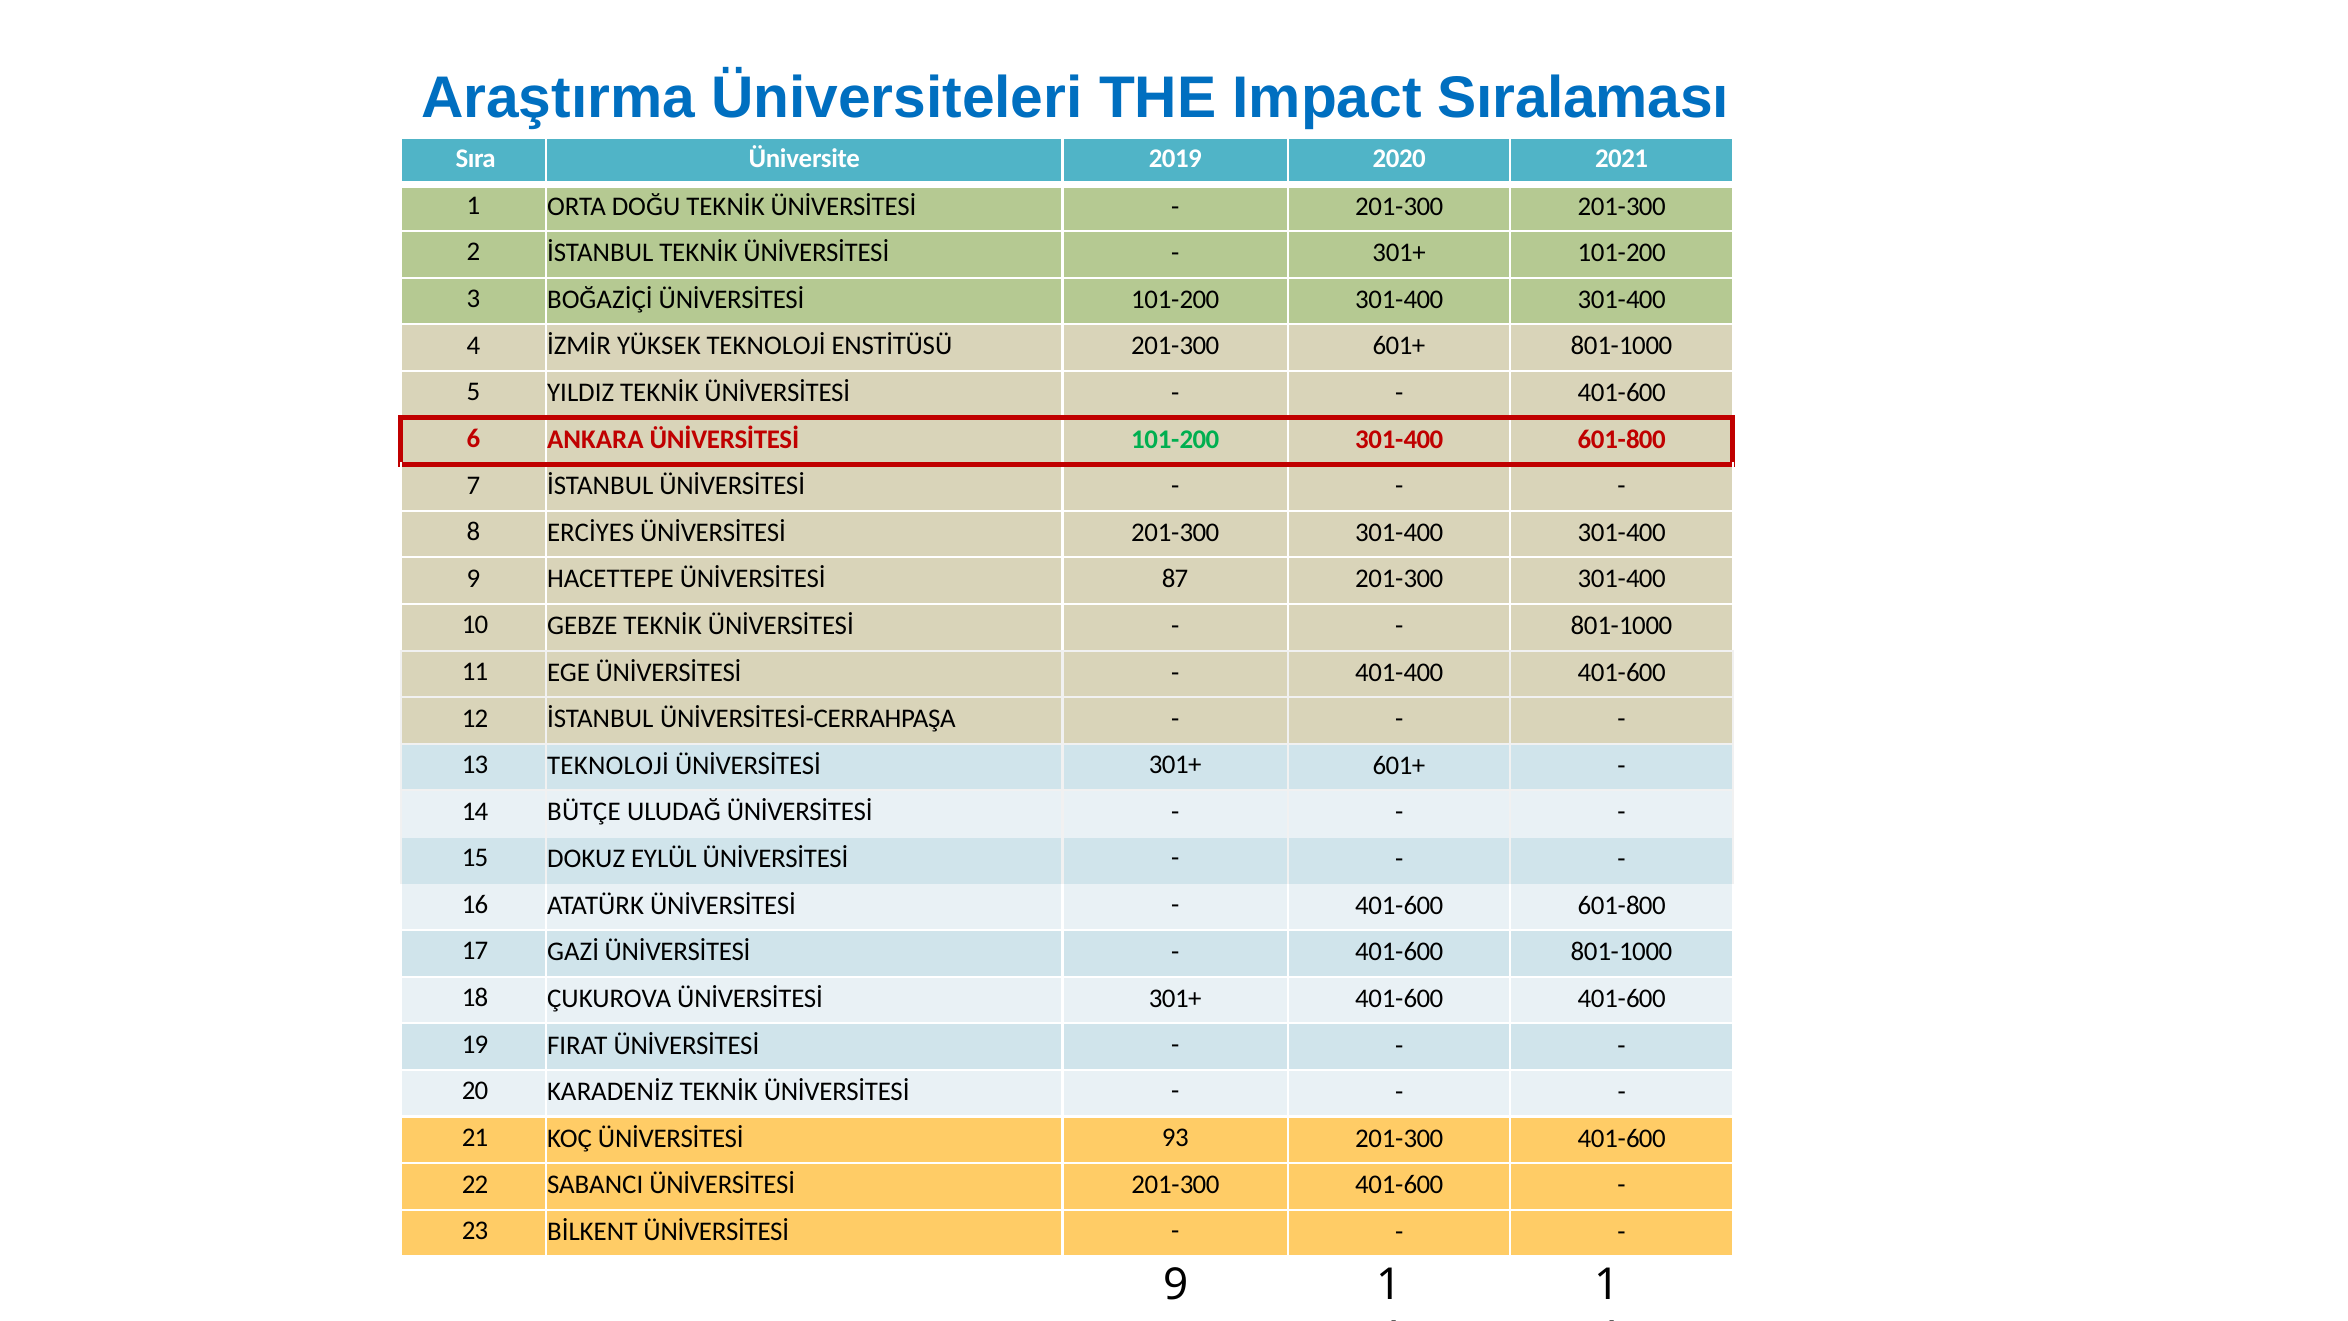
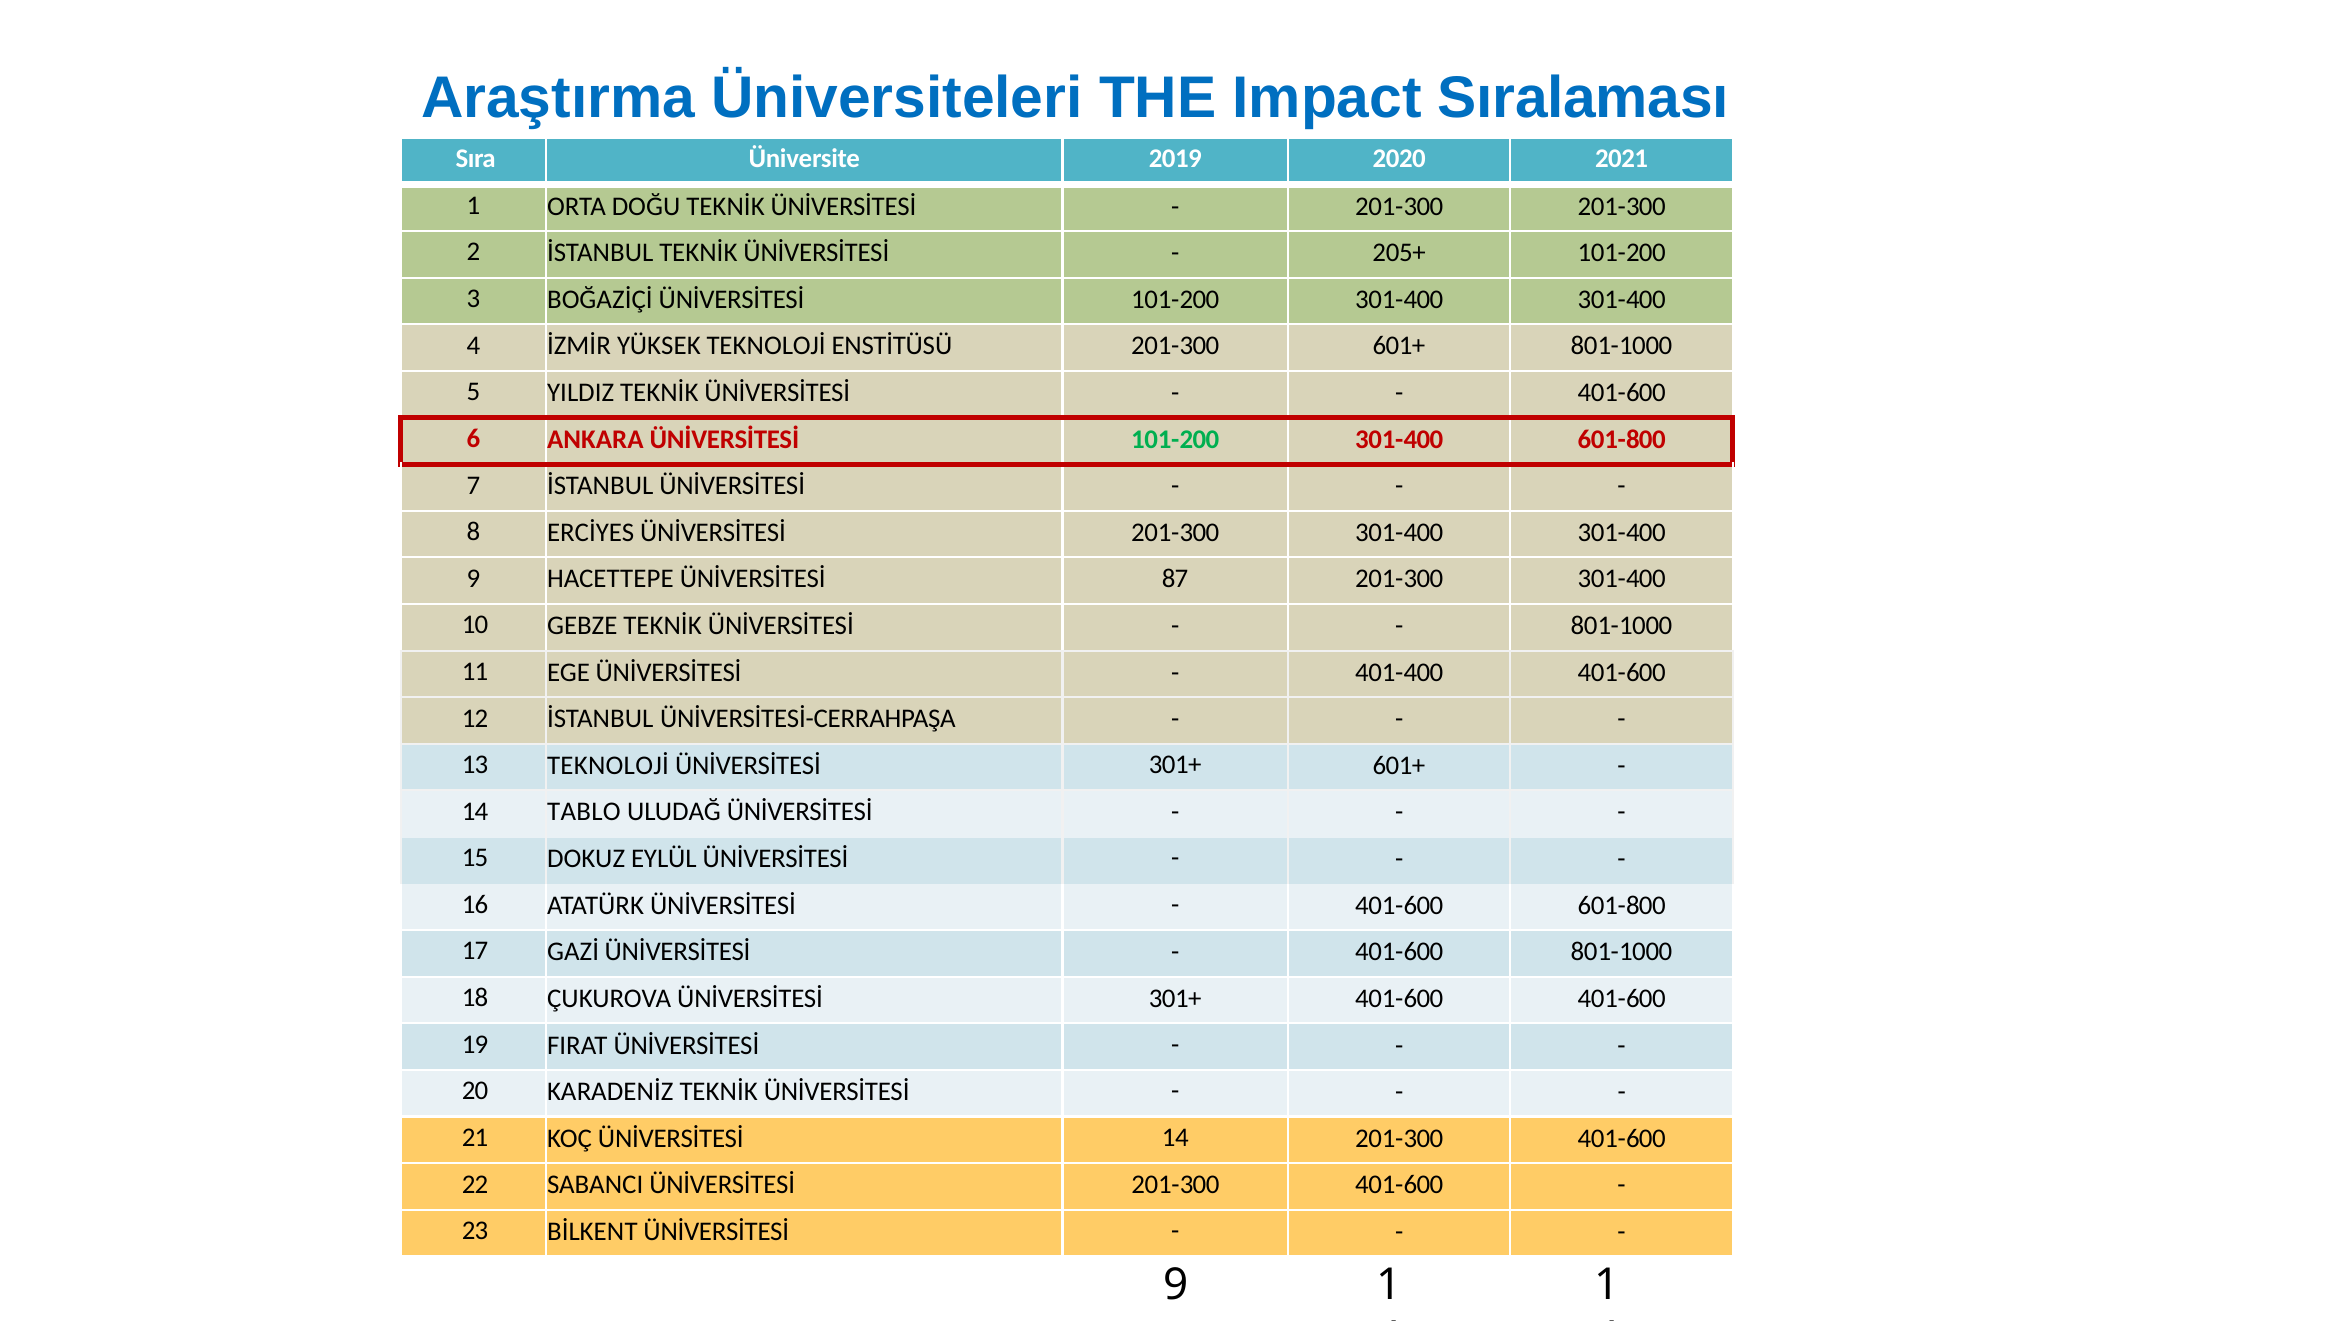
301+ at (1399, 253): 301+ -> 205+
BÜTÇE: BÜTÇE -> TABLO
ÜNİVERSİTESİ 93: 93 -> 14
